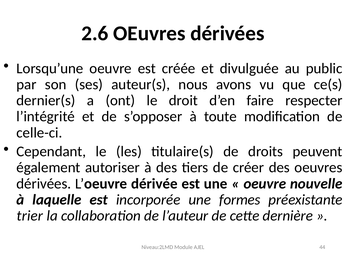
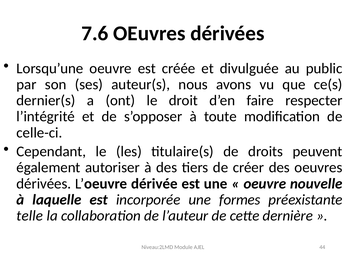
2.6: 2.6 -> 7.6
trier: trier -> telle
